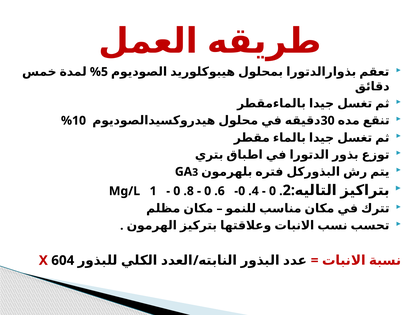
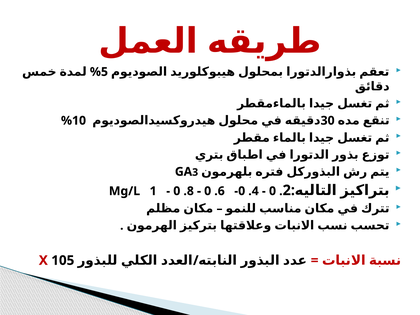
604: 604 -> 105
